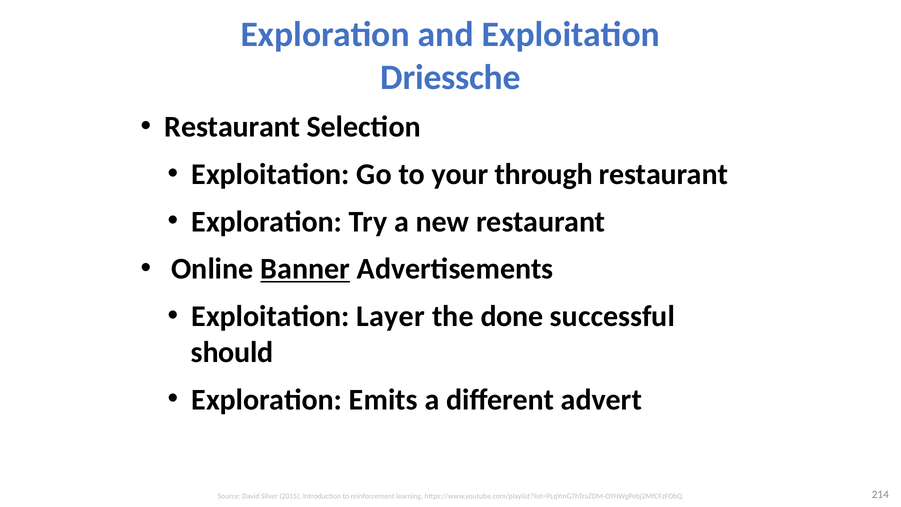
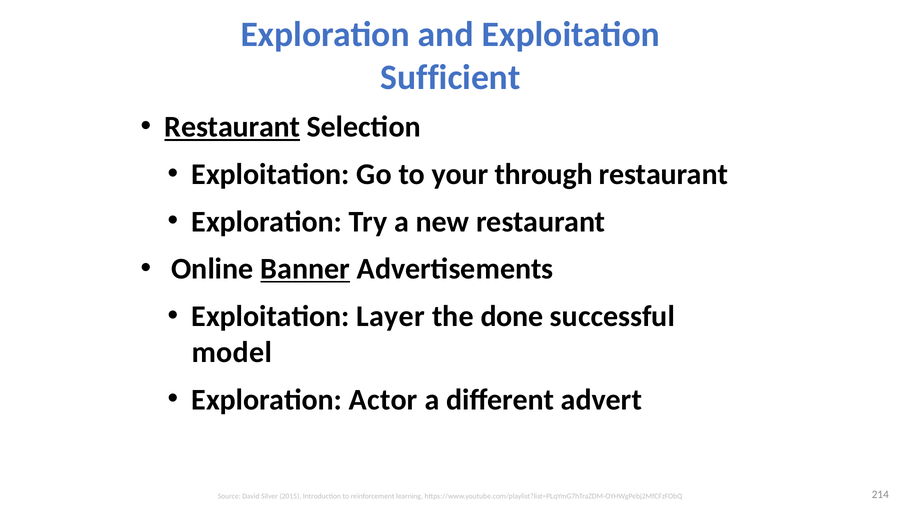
Driessche: Driessche -> Sufficient
Restaurant at (232, 127) underline: none -> present
should: should -> model
Emits: Emits -> Actor
